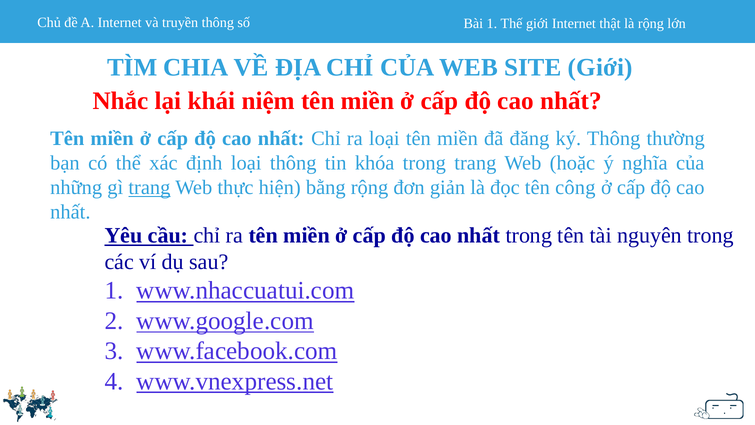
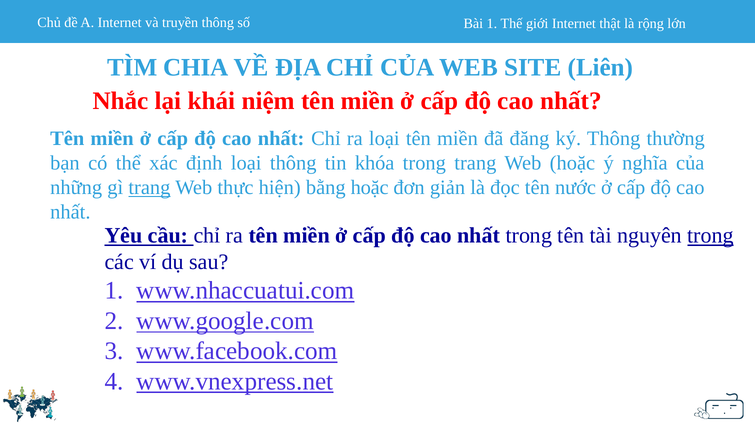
SITE Giới: Giới -> Liên
bằng rộng: rộng -> hoặc
công: công -> nước
trong at (711, 235) underline: none -> present
